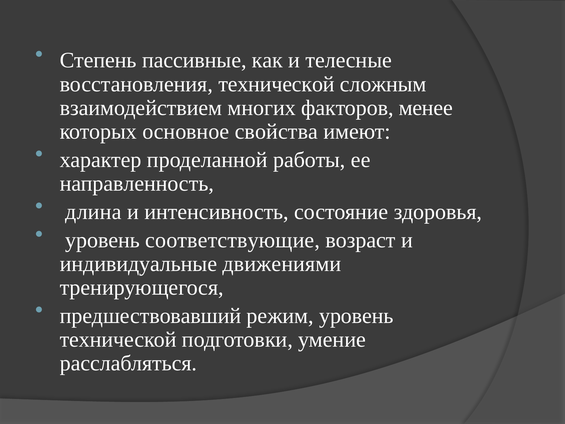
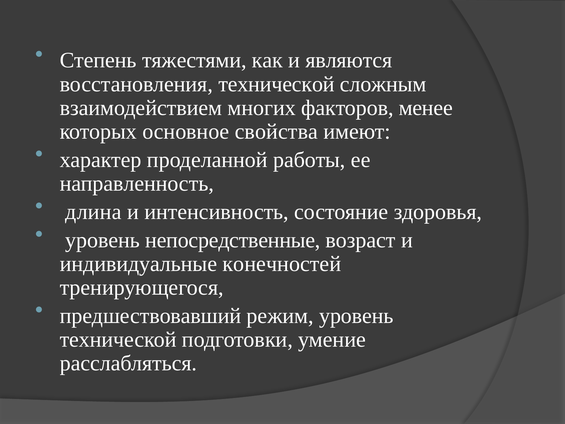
пассивные: пассивные -> тяжестями
телесные: телесные -> являются
соответствующие: соответствующие -> непосредственные
движениями: движениями -> конечностей
